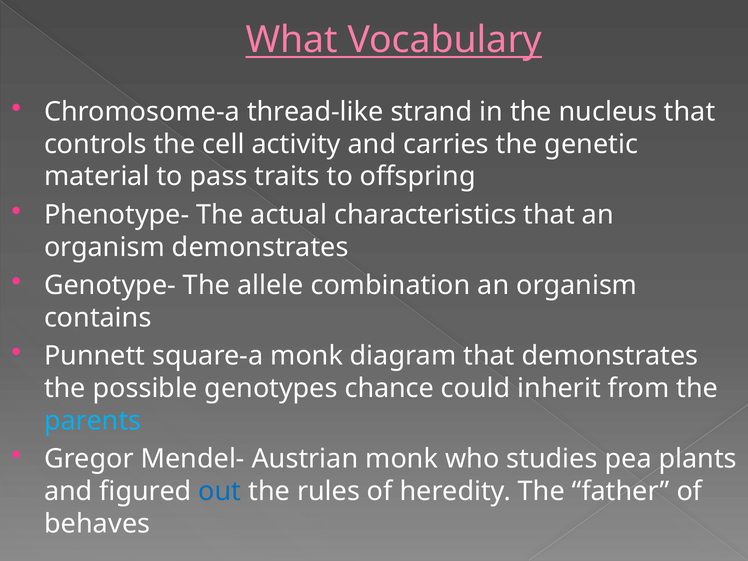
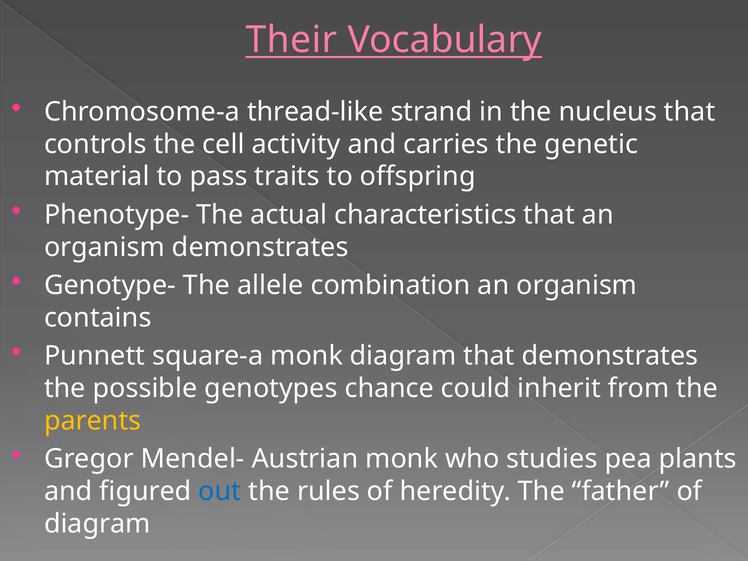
What: What -> Their
parents colour: light blue -> yellow
behaves at (97, 524): behaves -> diagram
